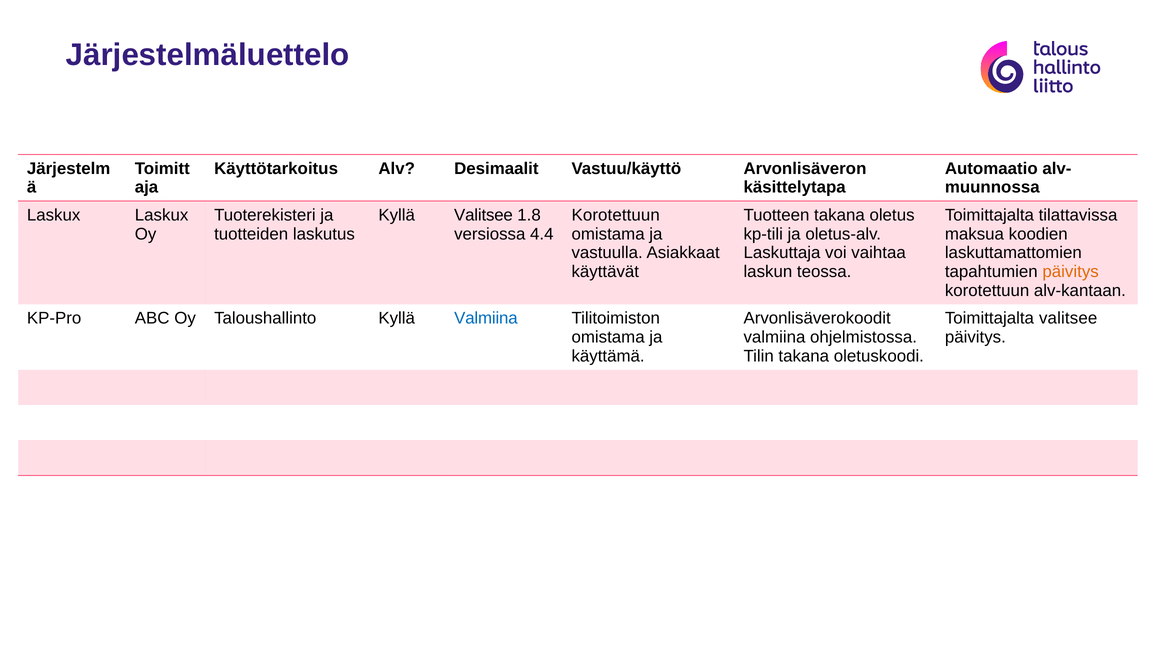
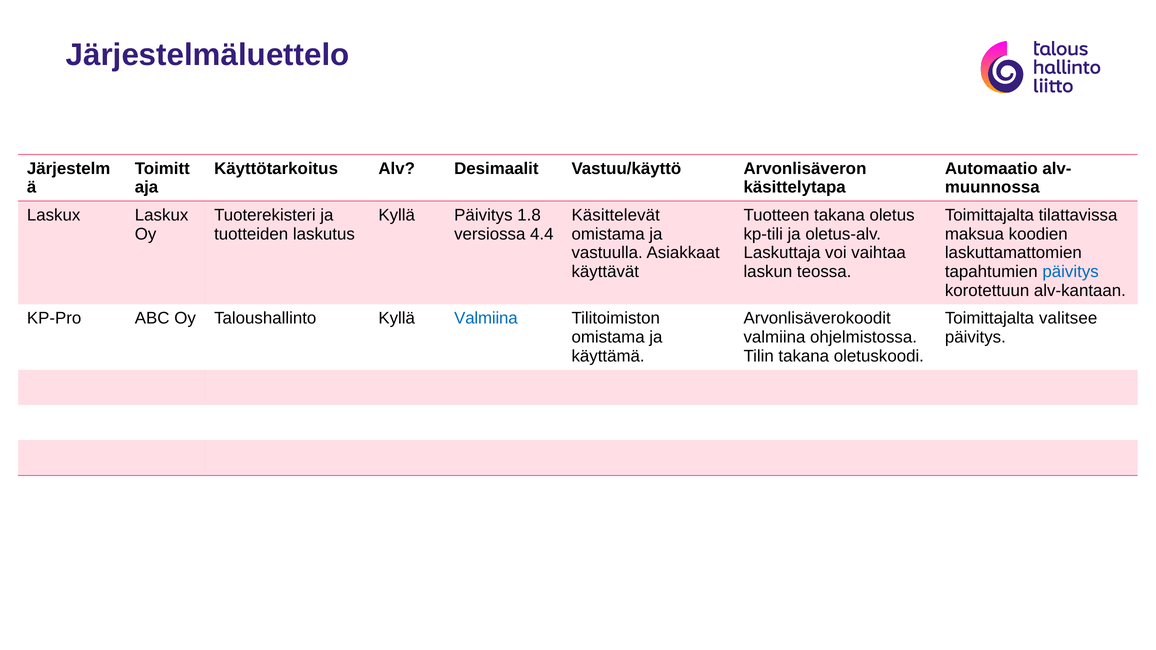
Kyllä Valitsee: Valitsee -> Päivitys
Korotettuun at (616, 215): Korotettuun -> Käsittelevät
päivitys at (1071, 272) colour: orange -> blue
